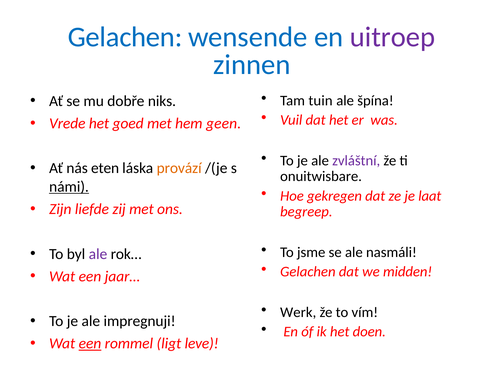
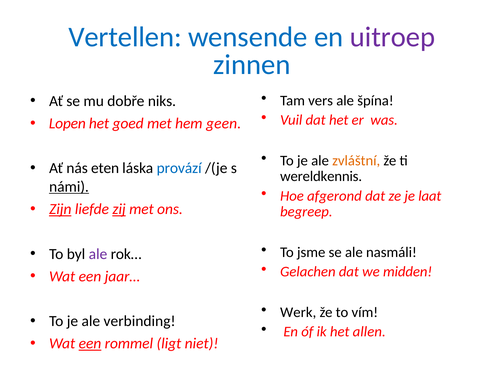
Gelachen at (125, 37): Gelachen -> Vertellen
tuin: tuin -> vers
Vrede: Vrede -> Lopen
zvláštní colour: purple -> orange
provází colour: orange -> blue
onuitwisbare: onuitwisbare -> wereldkennis
gekregen: gekregen -> afgerond
Zijn underline: none -> present
zij underline: none -> present
impregnuji: impregnuji -> verbinding
doen: doen -> allen
leve: leve -> niet
